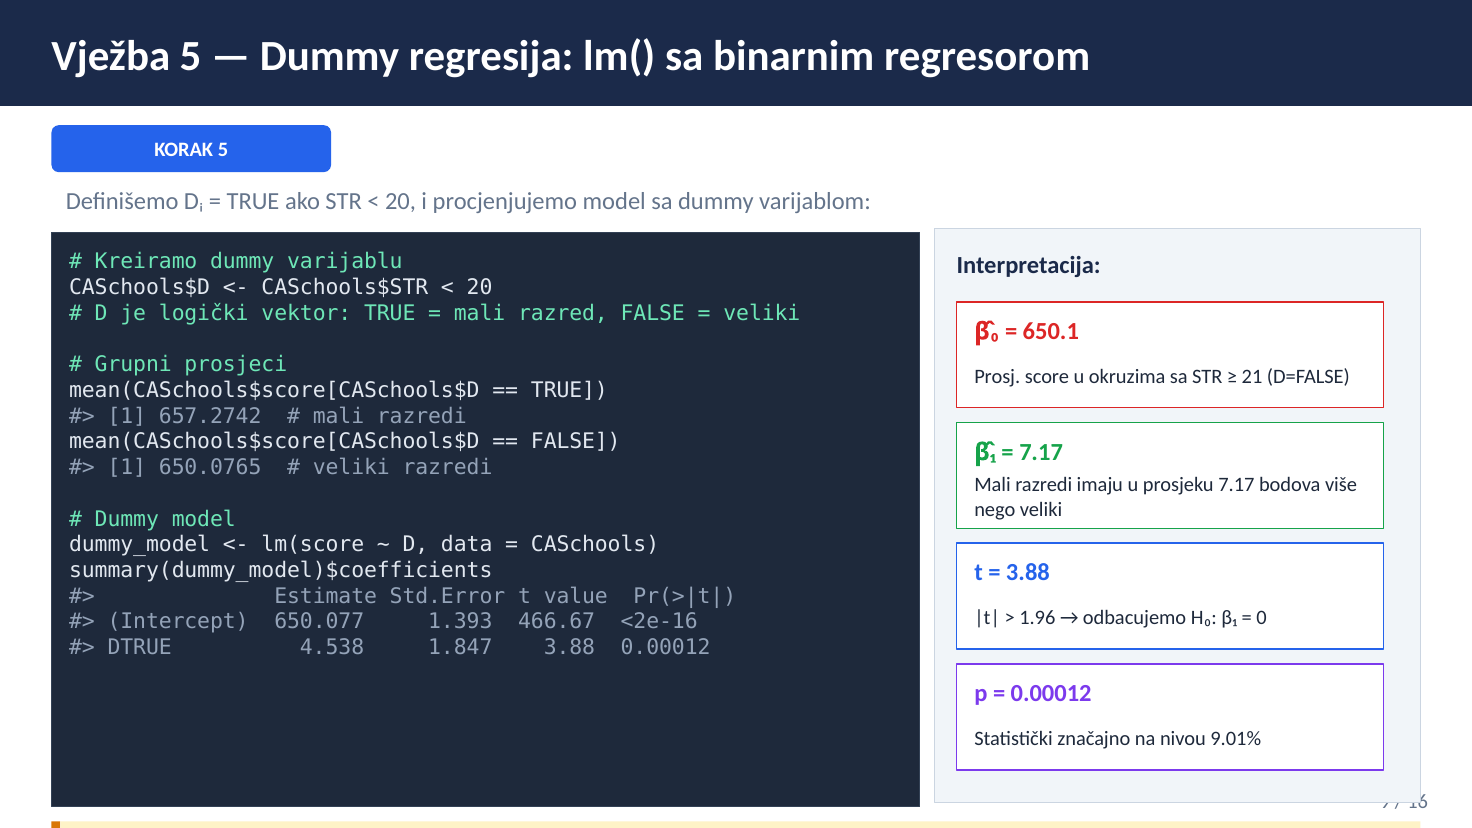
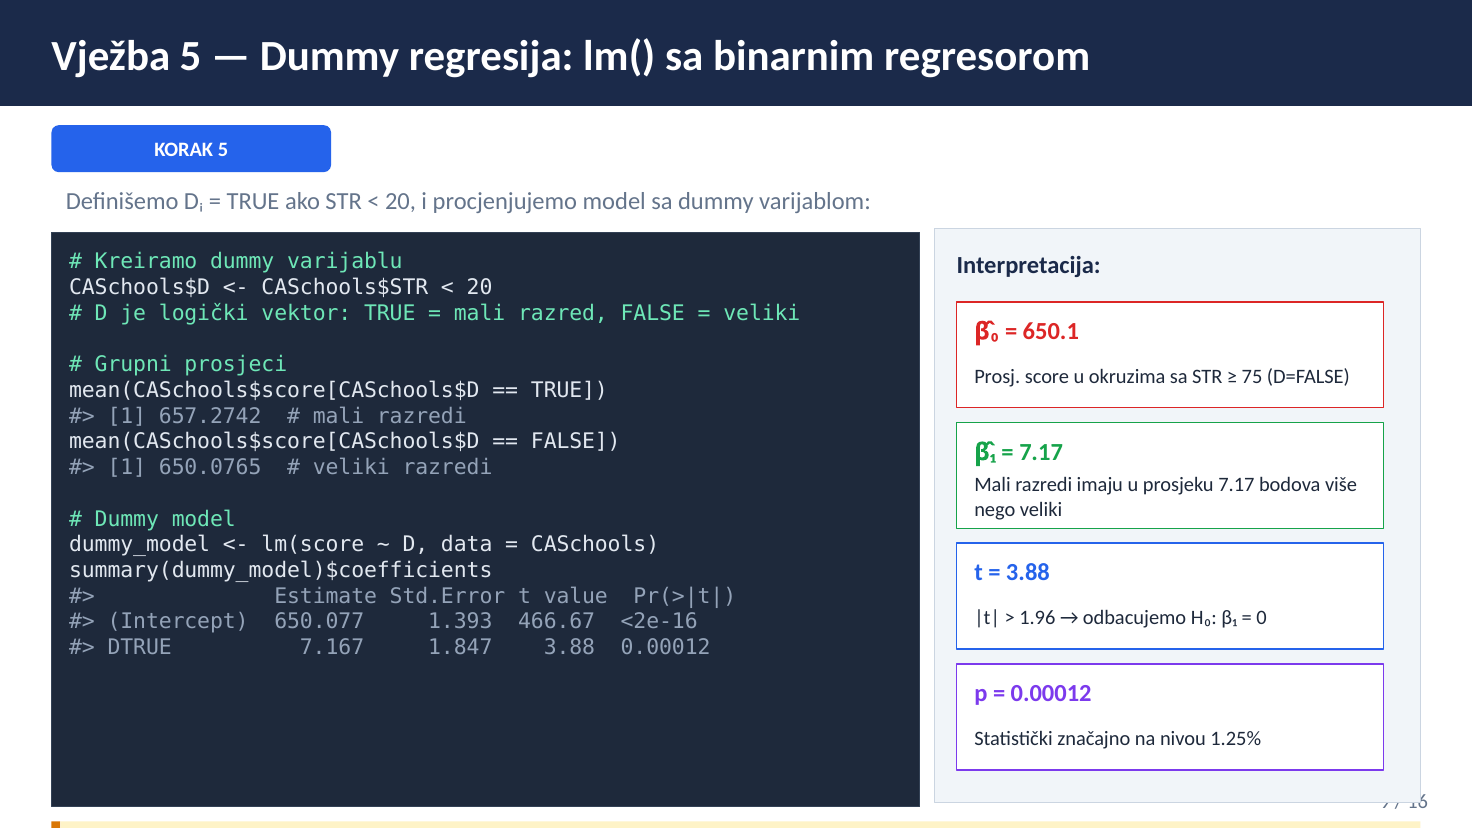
21: 21 -> 75
4.538: 4.538 -> 7.167
9.01%: 9.01% -> 1.25%
